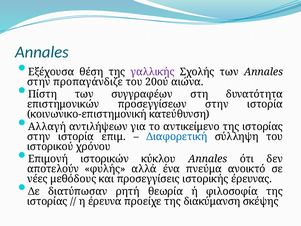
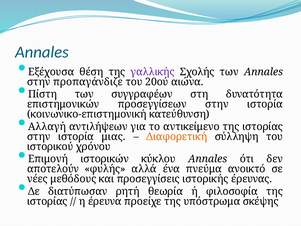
επιμ: επιμ -> μιας
Διαφορετική colour: blue -> orange
διακύμανση: διακύμανση -> υπόστρωμα
